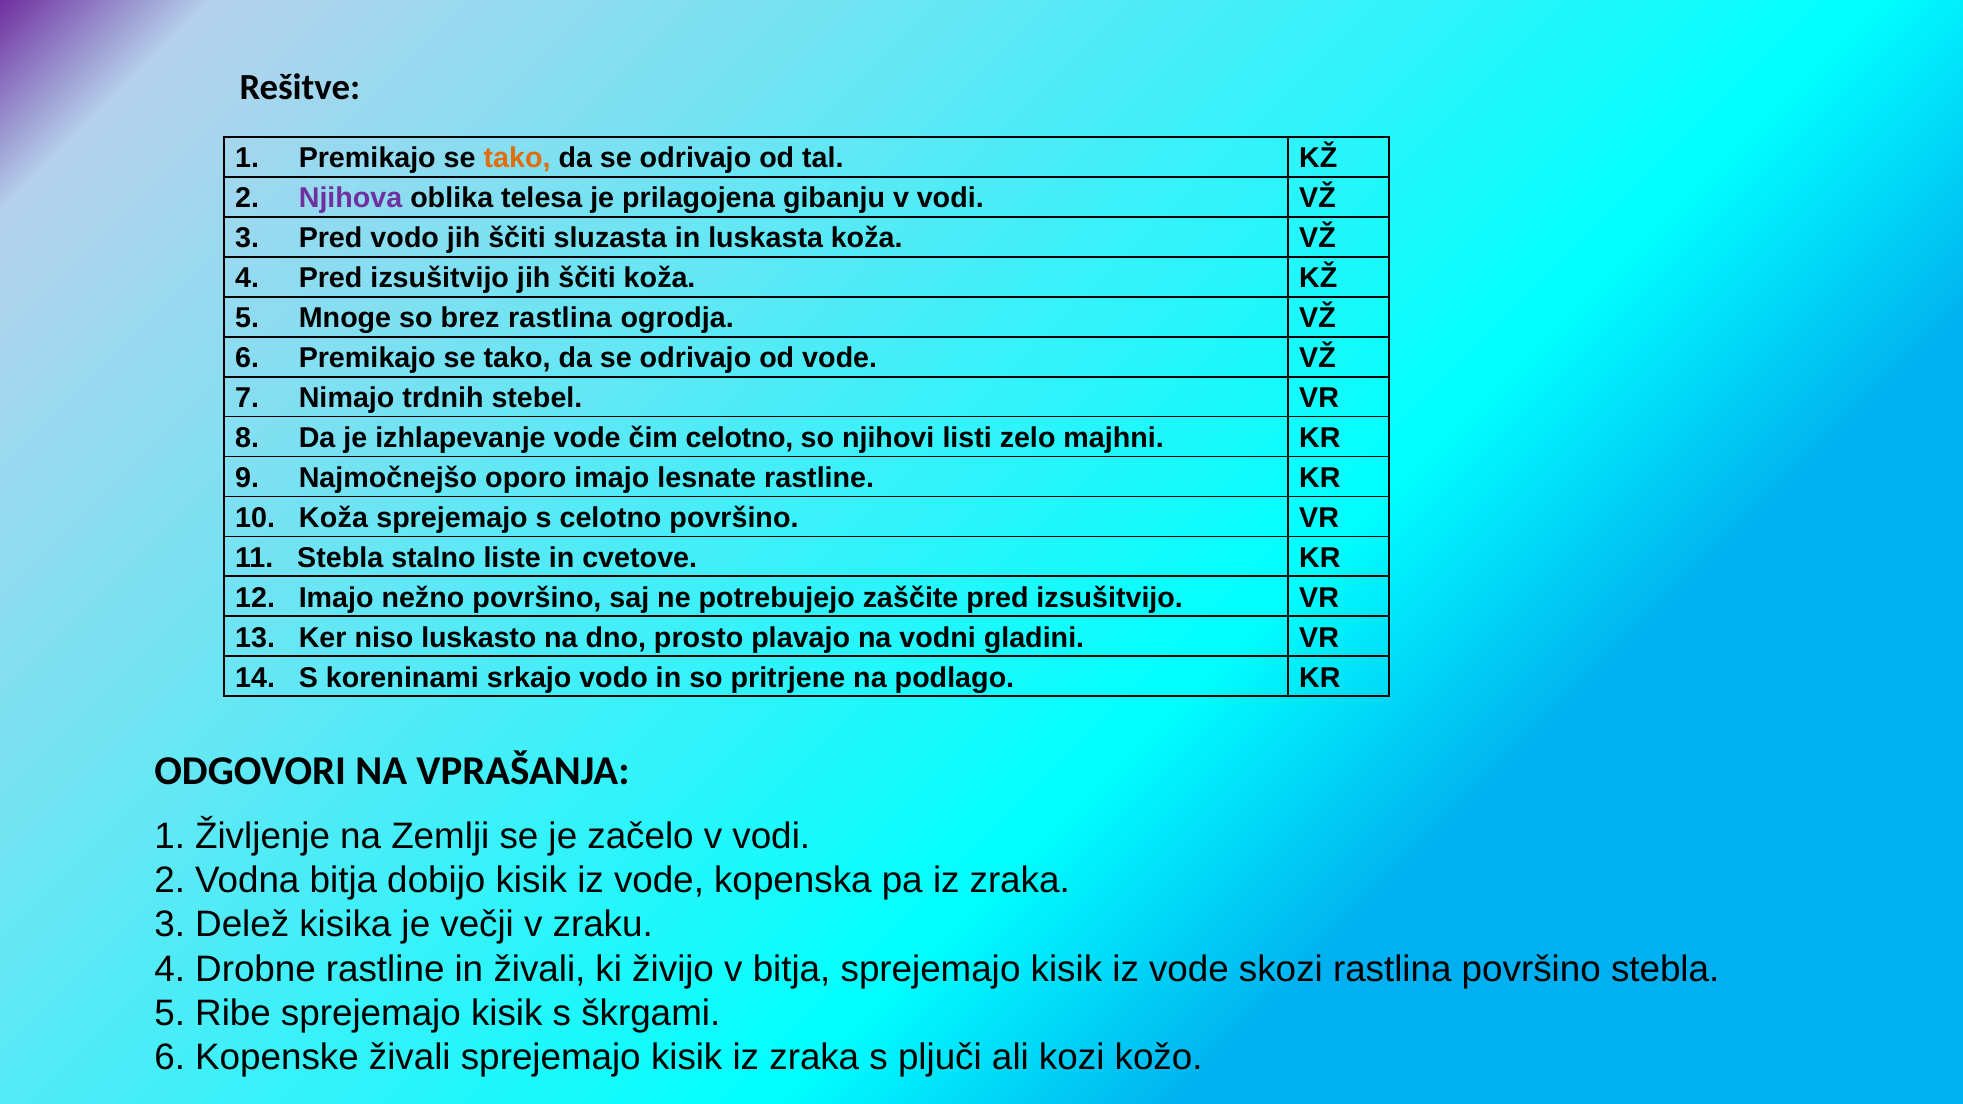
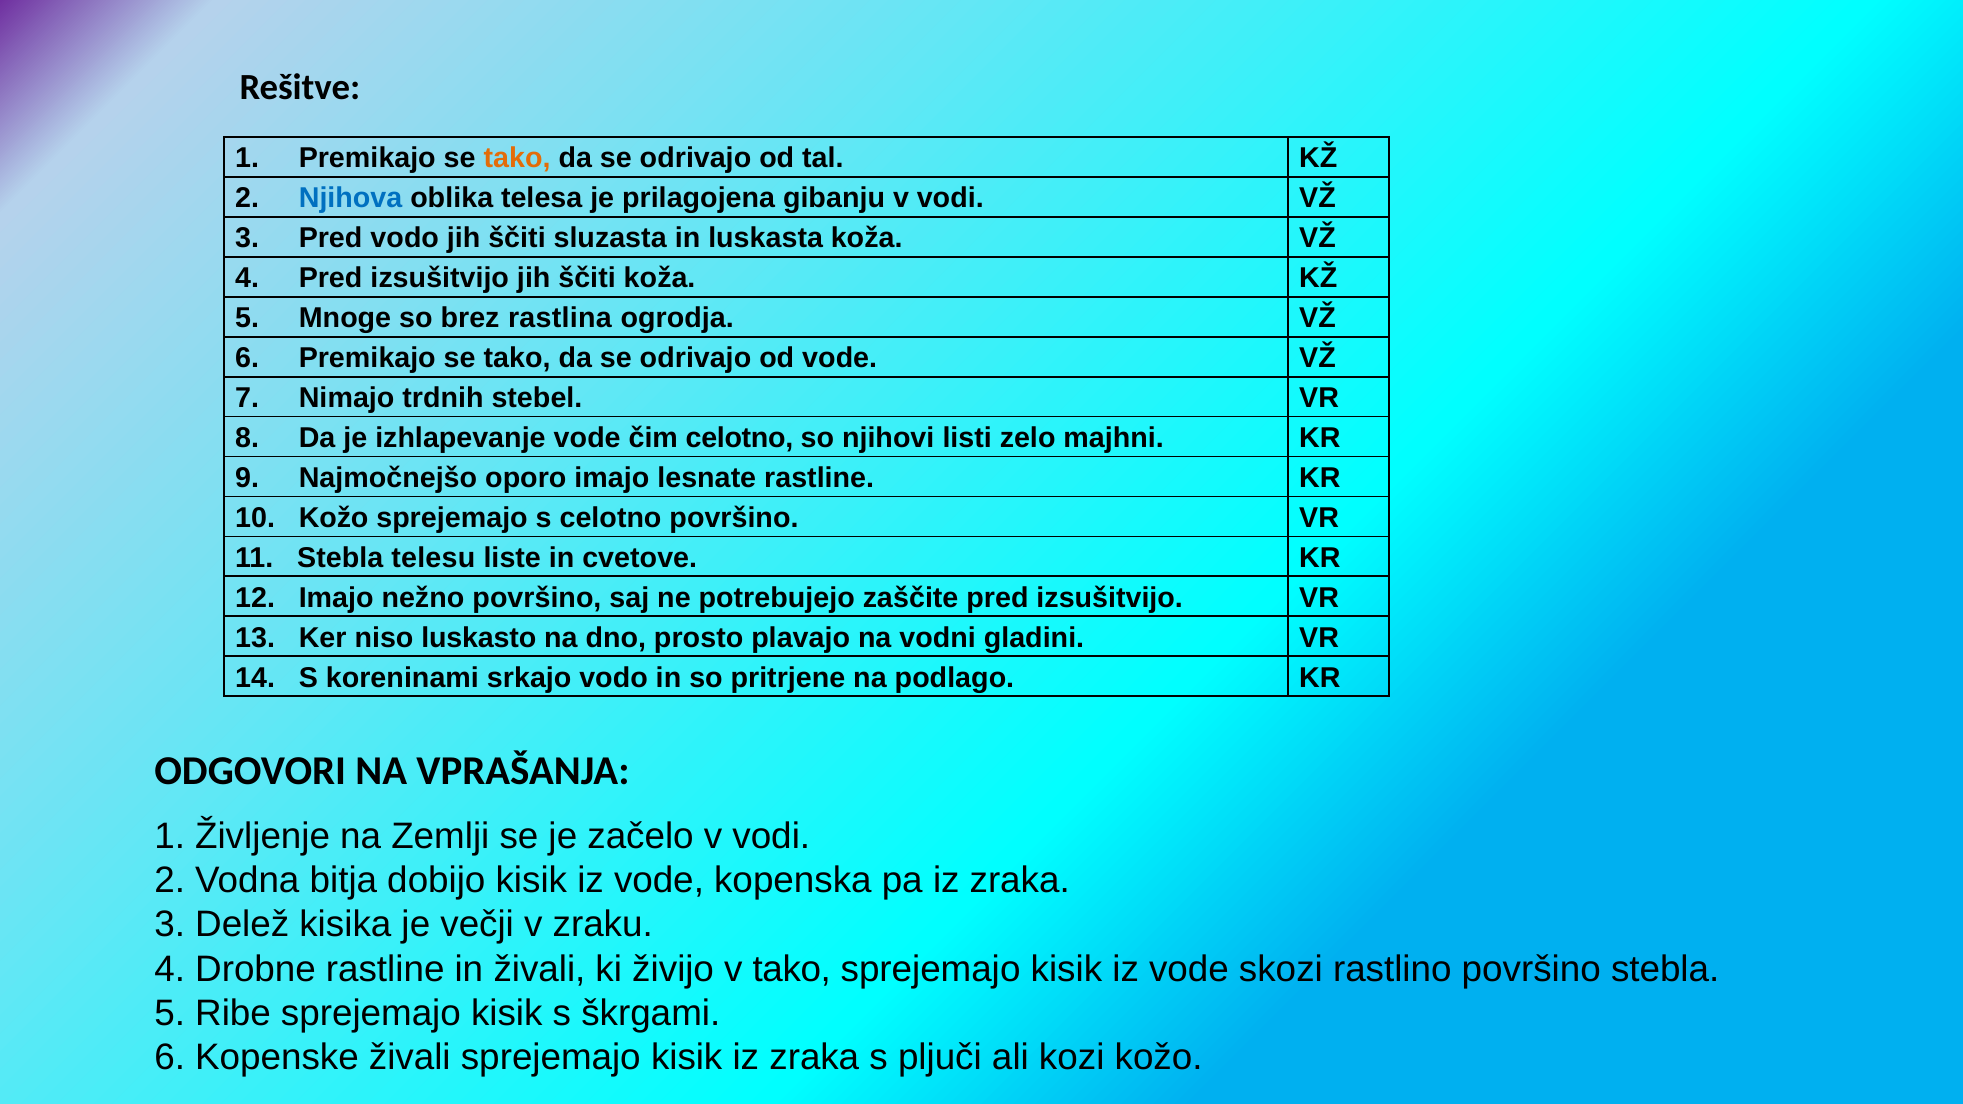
Njihova colour: purple -> blue
10 Koža: Koža -> Kožo
stalno: stalno -> telesu
v bitja: bitja -> tako
skozi rastlina: rastlina -> rastlino
